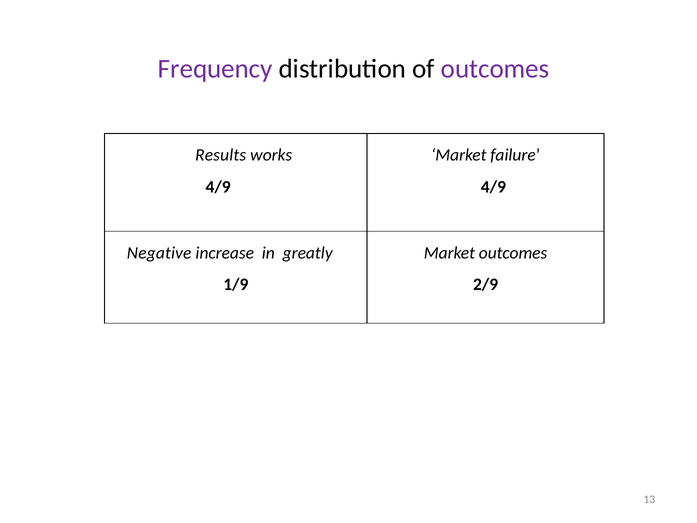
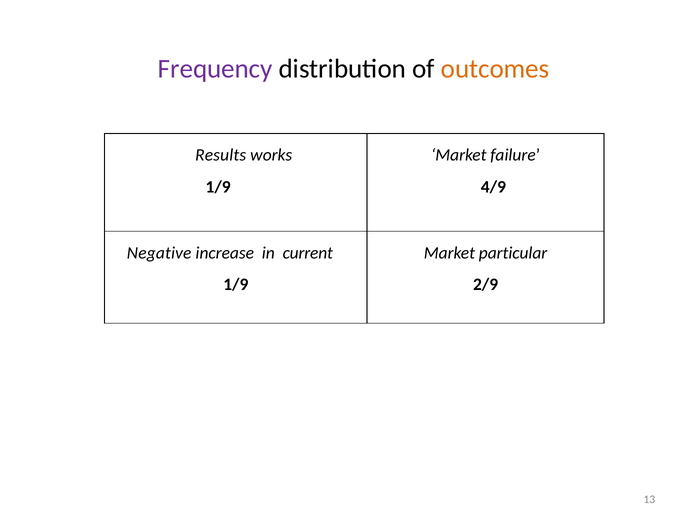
outcomes at (495, 69) colour: purple -> orange
4/9 at (218, 187): 4/9 -> 1/9
greatly: greatly -> current
Market outcomes: outcomes -> particular
